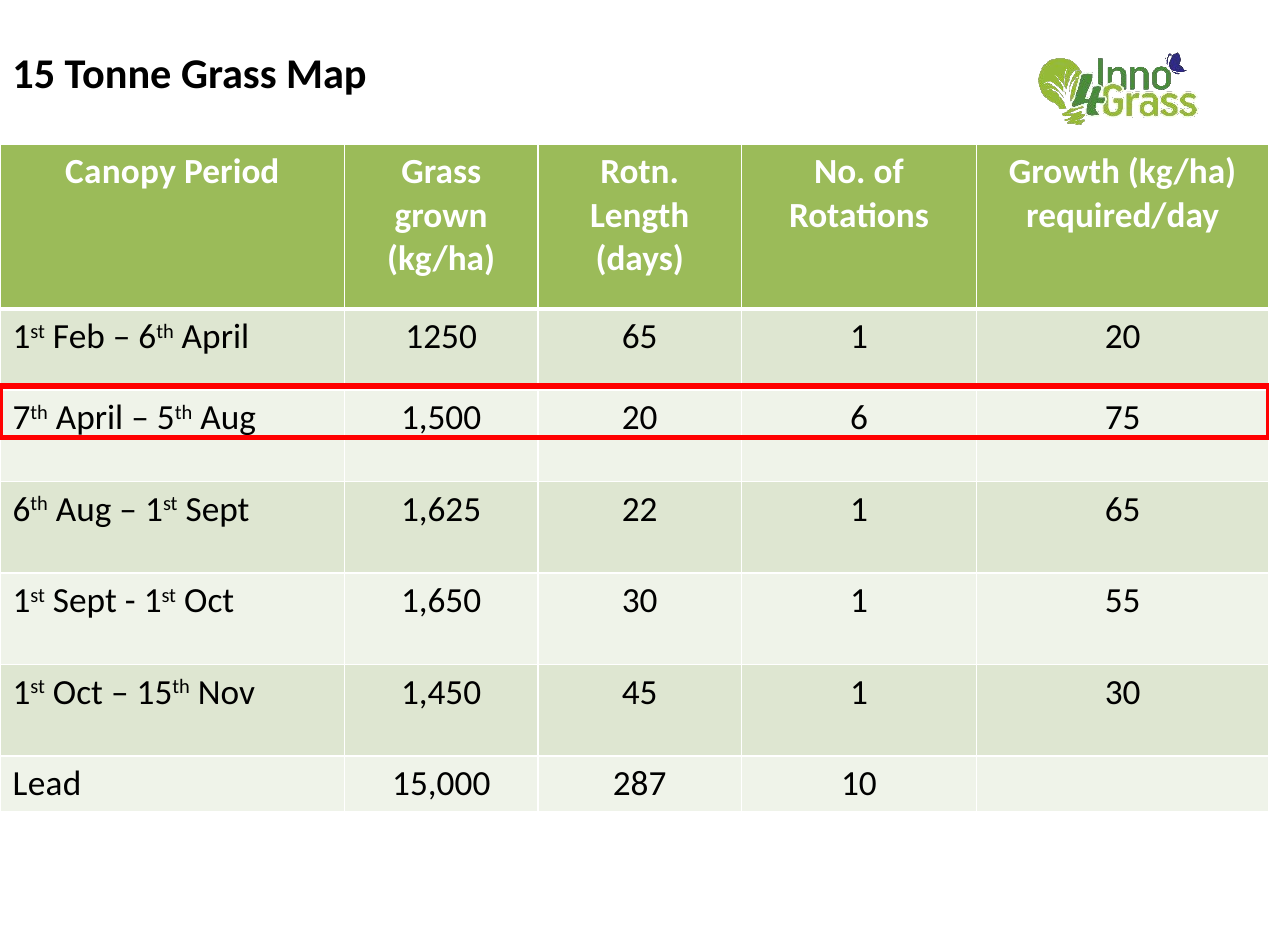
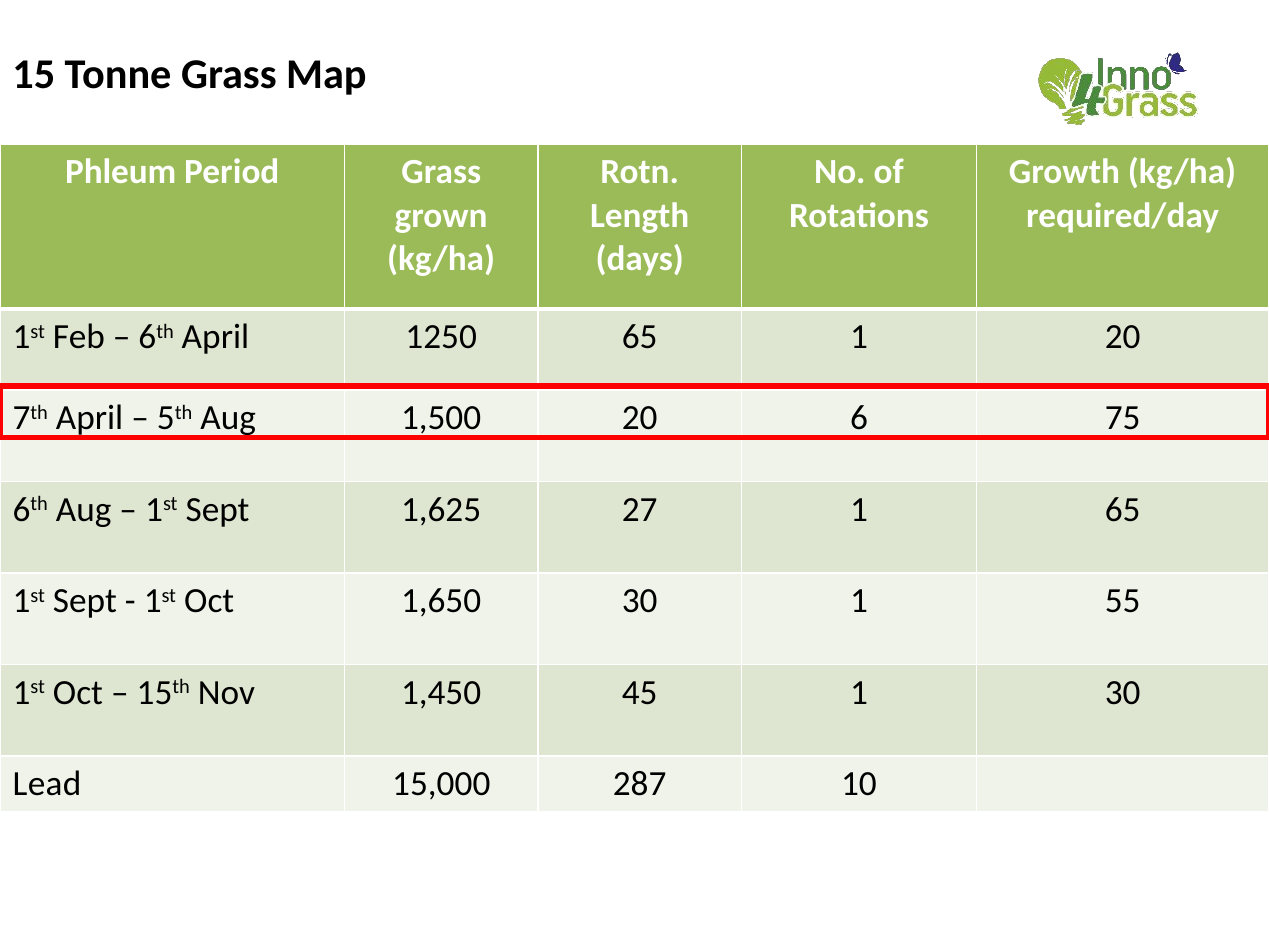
Canopy: Canopy -> Phleum
22: 22 -> 27
